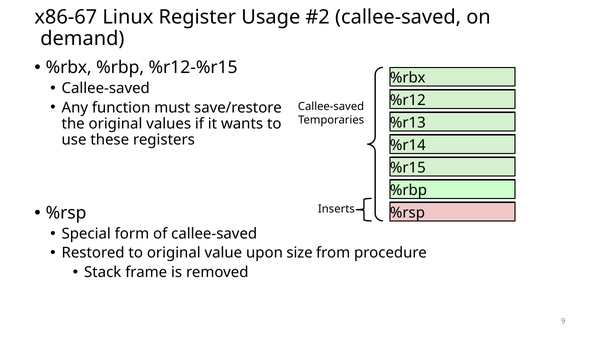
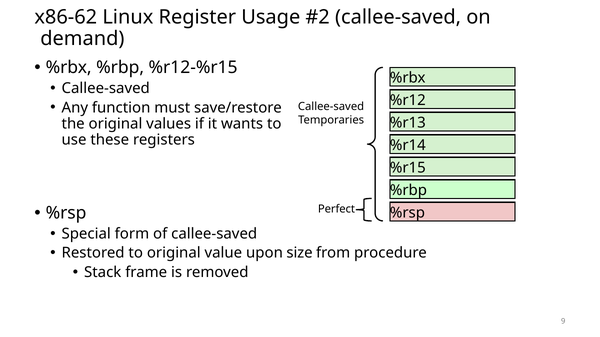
x86-67: x86-67 -> x86-62
Inserts: Inserts -> Perfect
